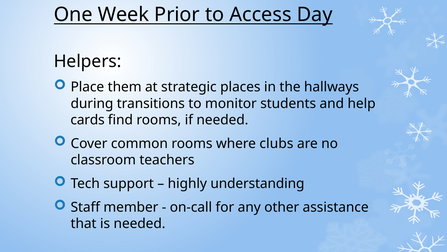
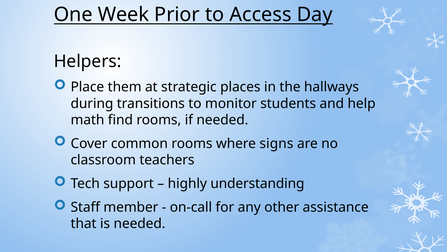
cards: cards -> math
clubs: clubs -> signs
